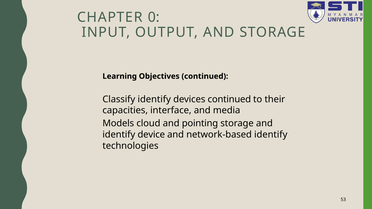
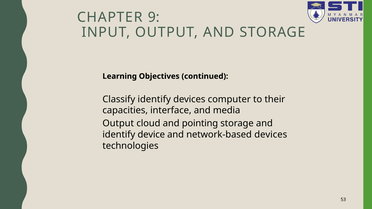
0: 0 -> 9
devices continued: continued -> computer
Models at (118, 124): Models -> Output
network-based identify: identify -> devices
